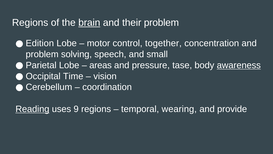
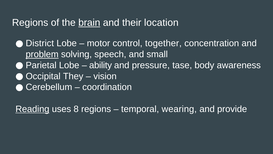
their problem: problem -> location
Edition: Edition -> District
problem at (42, 54) underline: none -> present
areas: areas -> ability
awareness underline: present -> none
Time: Time -> They
9: 9 -> 8
